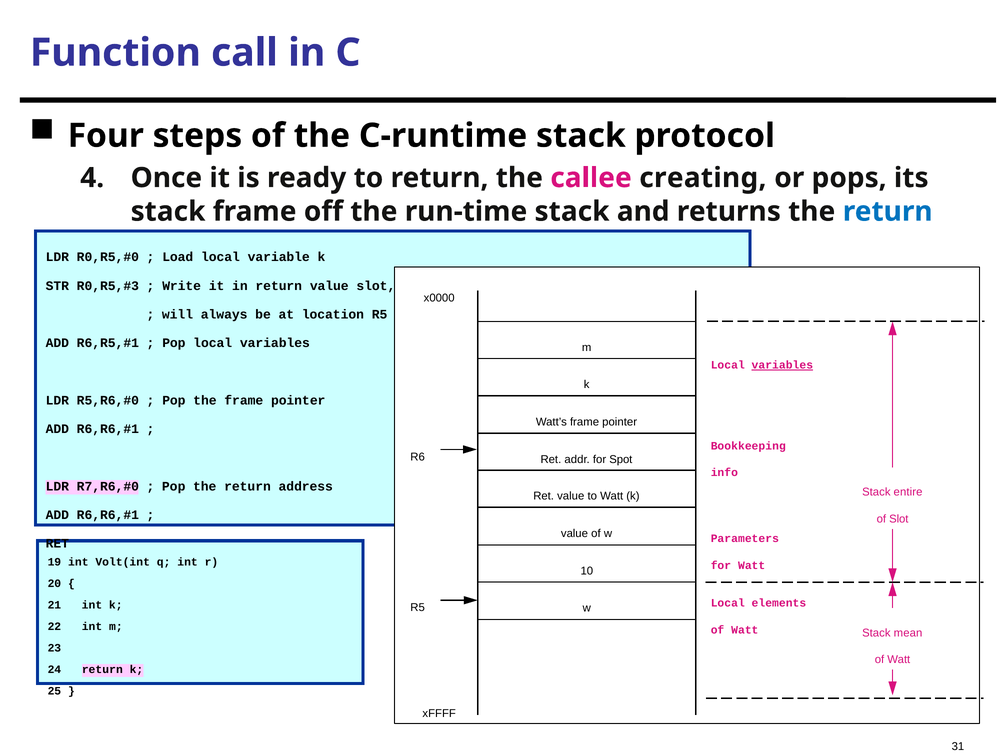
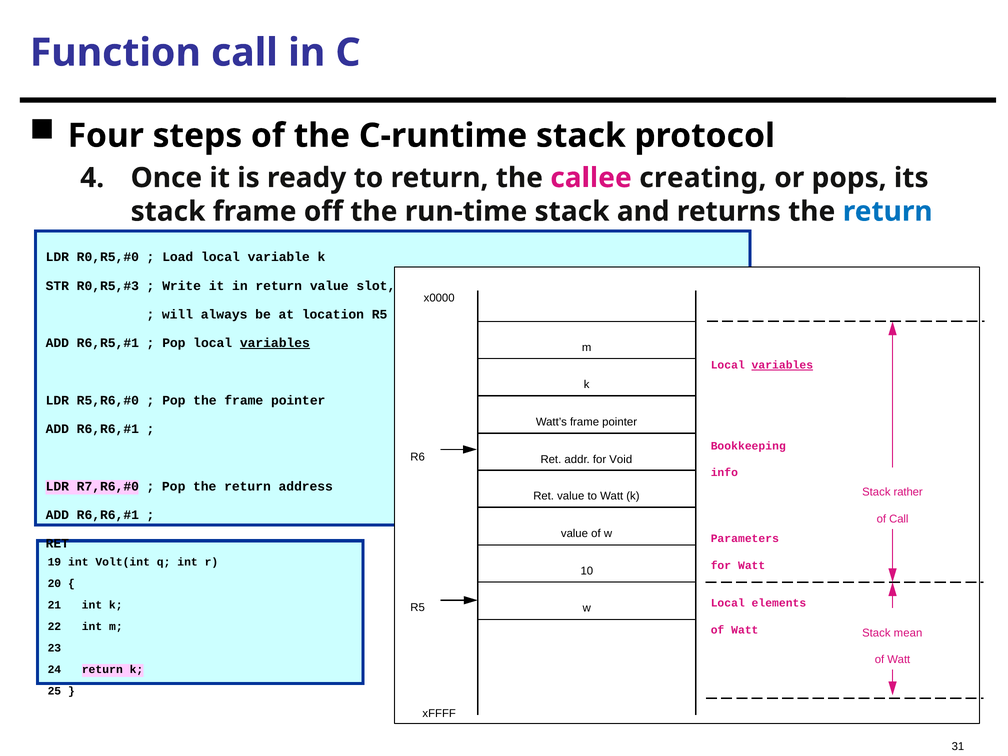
variables at (275, 343) underline: none -> present
Spot: Spot -> Void
entire: entire -> rather
of Slot: Slot -> Call
